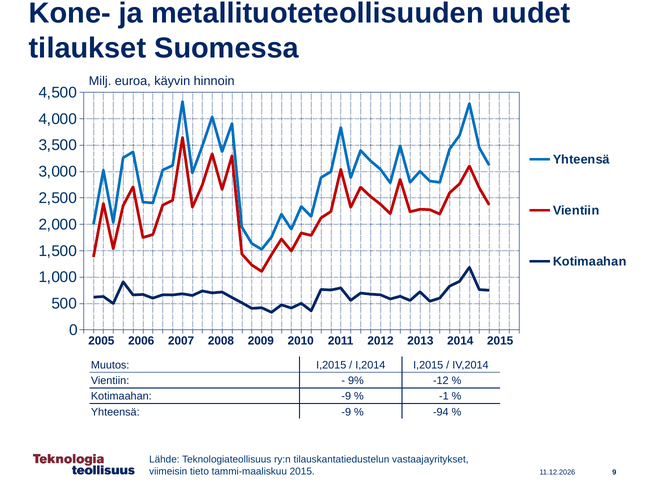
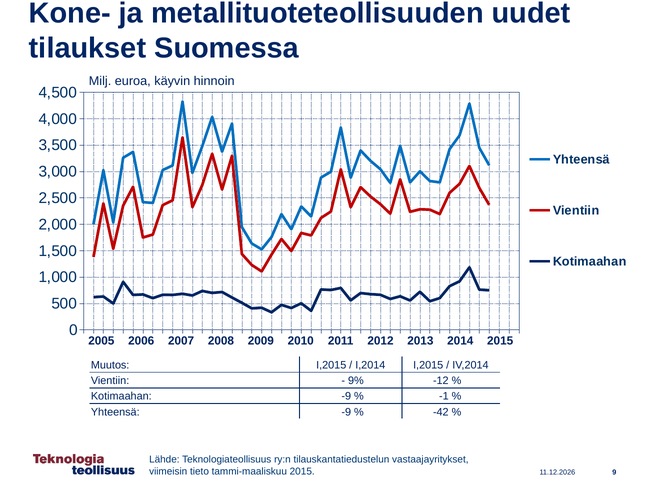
-94: -94 -> -42
